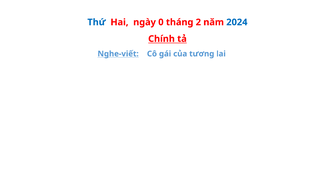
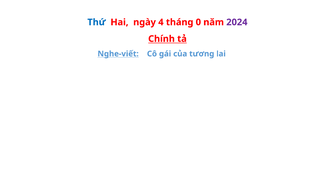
0: 0 -> 4
2: 2 -> 0
2024 colour: blue -> purple
